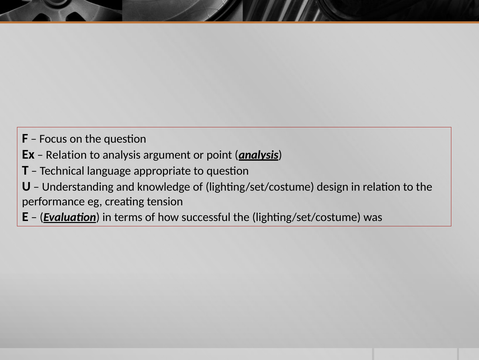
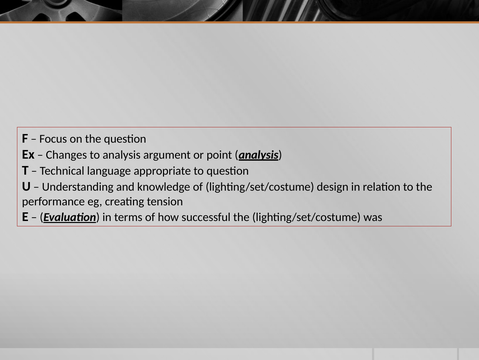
Relation at (66, 155): Relation -> Changes
